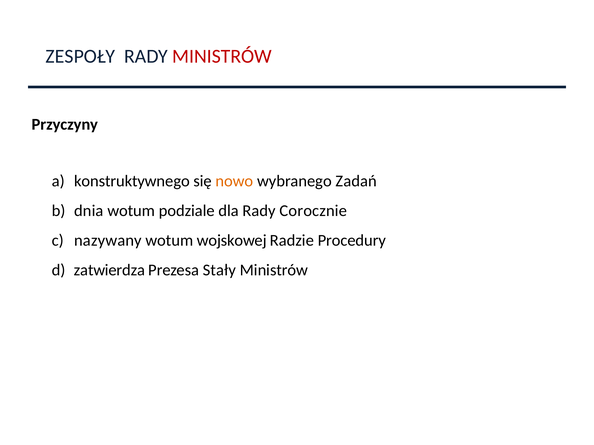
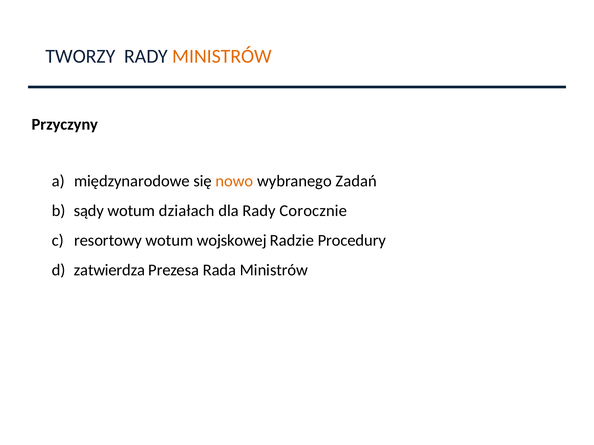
ZESPOŁY: ZESPOŁY -> TWORZY
MINISTRÓW at (222, 56) colour: red -> orange
konstruktywnego: konstruktywnego -> międzynarodowe
dnia: dnia -> sądy
podziale: podziale -> działach
nazywany: nazywany -> resortowy
Stały: Stały -> Rada
